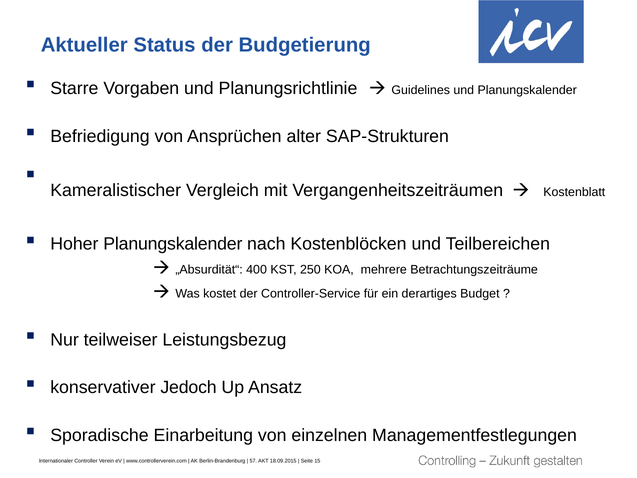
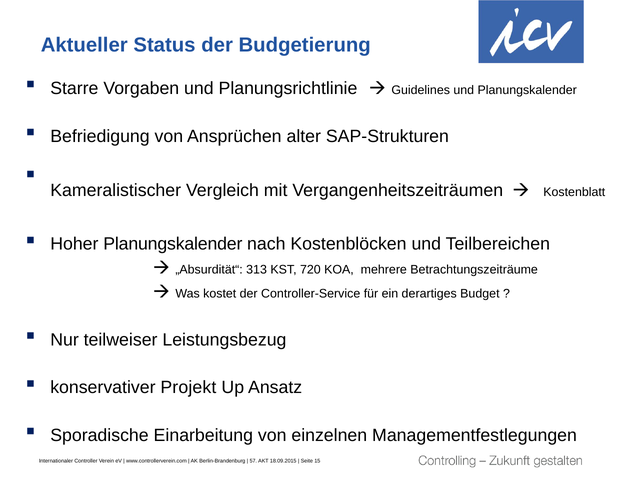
400: 400 -> 313
250: 250 -> 720
Jedoch: Jedoch -> Projekt
